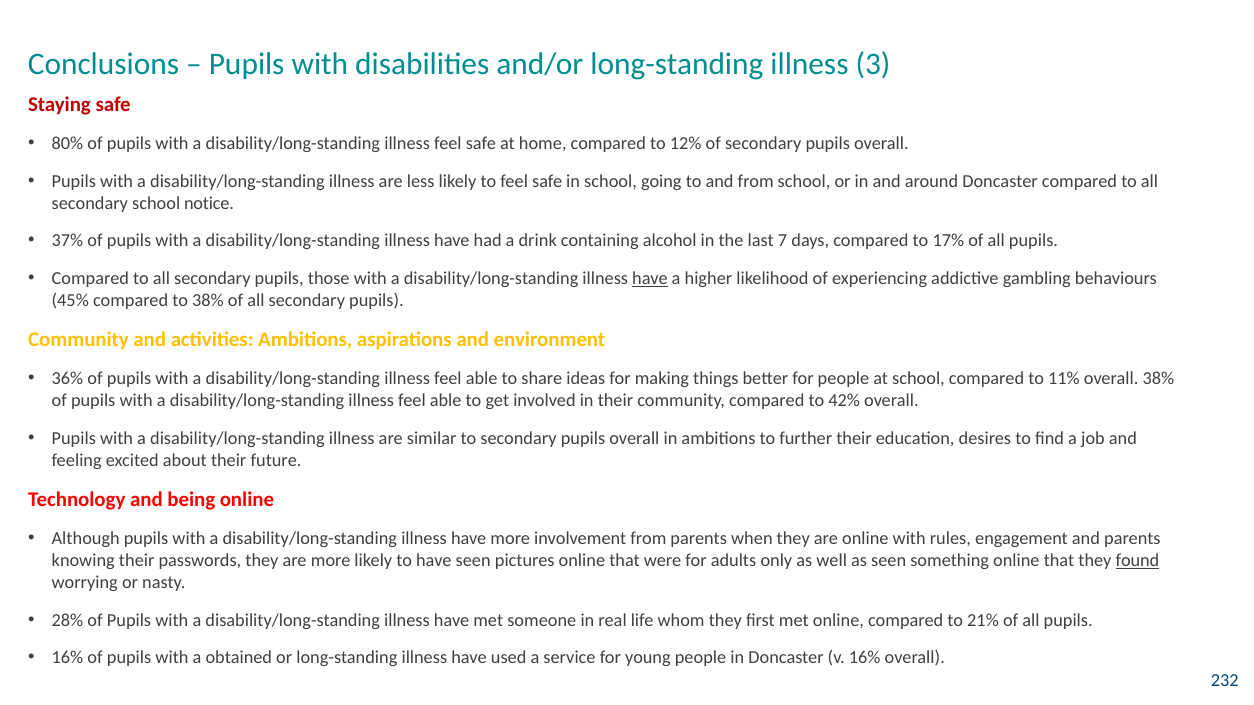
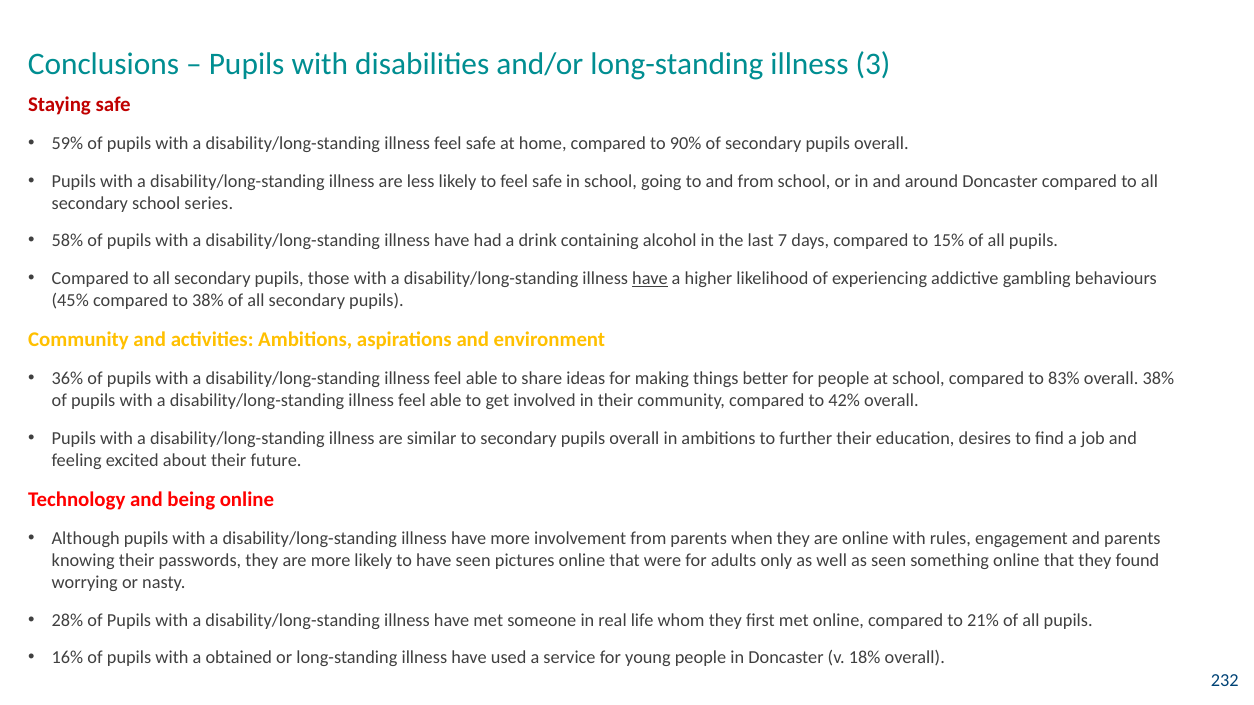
80%: 80% -> 59%
12%: 12% -> 90%
notice: notice -> series
37%: 37% -> 58%
17%: 17% -> 15%
11%: 11% -> 83%
found underline: present -> none
v 16%: 16% -> 18%
